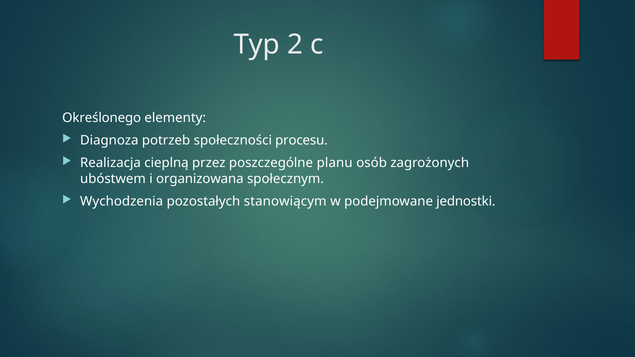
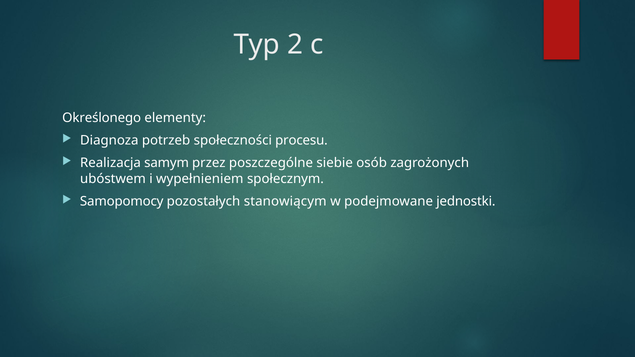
cieplną: cieplną -> samym
planu: planu -> siebie
organizowana: organizowana -> wypełnieniem
Wychodzenia: Wychodzenia -> Samopomocy
